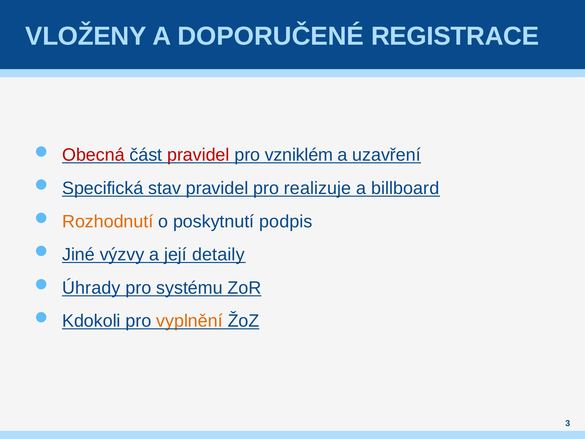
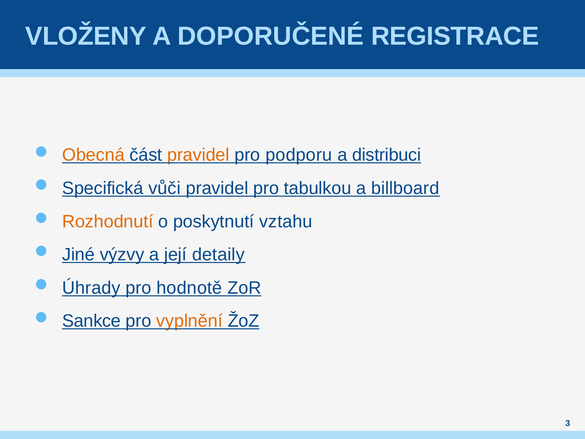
Obecná colour: red -> orange
pravidel at (198, 155) colour: red -> orange
vzniklém: vzniklém -> podporu
uzavření: uzavření -> distribuci
stav: stav -> vůči
realizuje: realizuje -> tabulkou
podpis: podpis -> vztahu
systému: systému -> hodnotě
Kdokoli: Kdokoli -> Sankce
